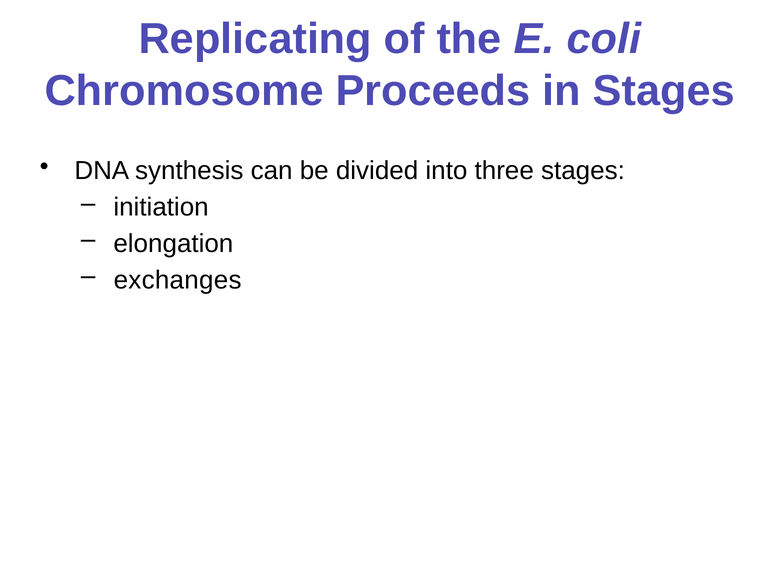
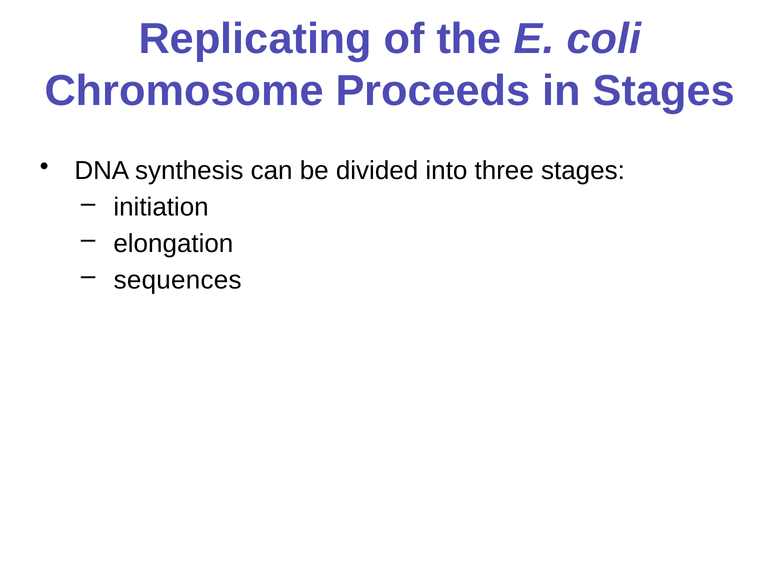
exchanges: exchanges -> sequences
